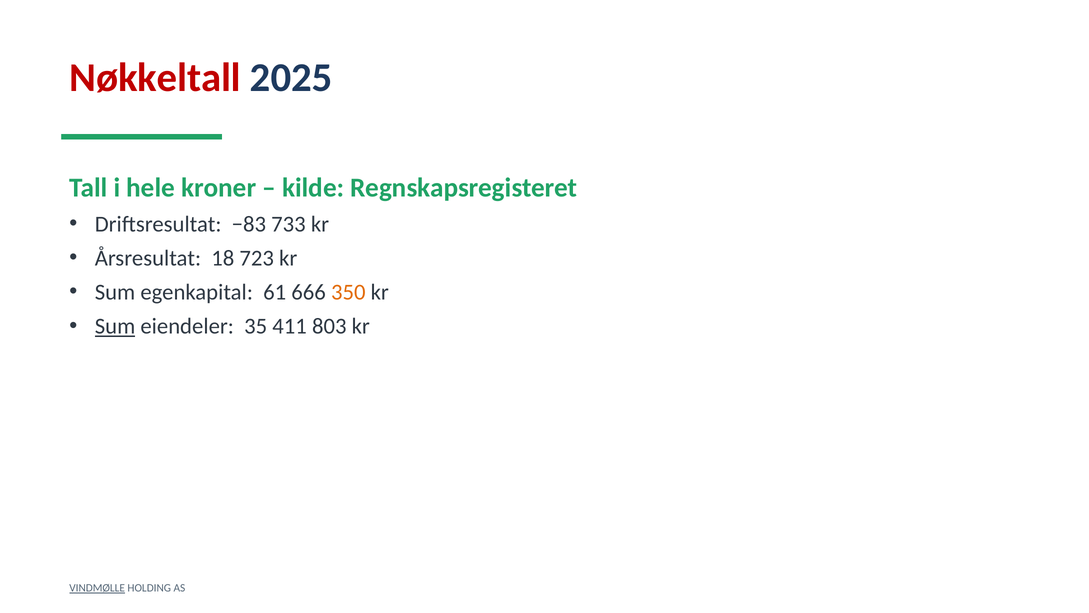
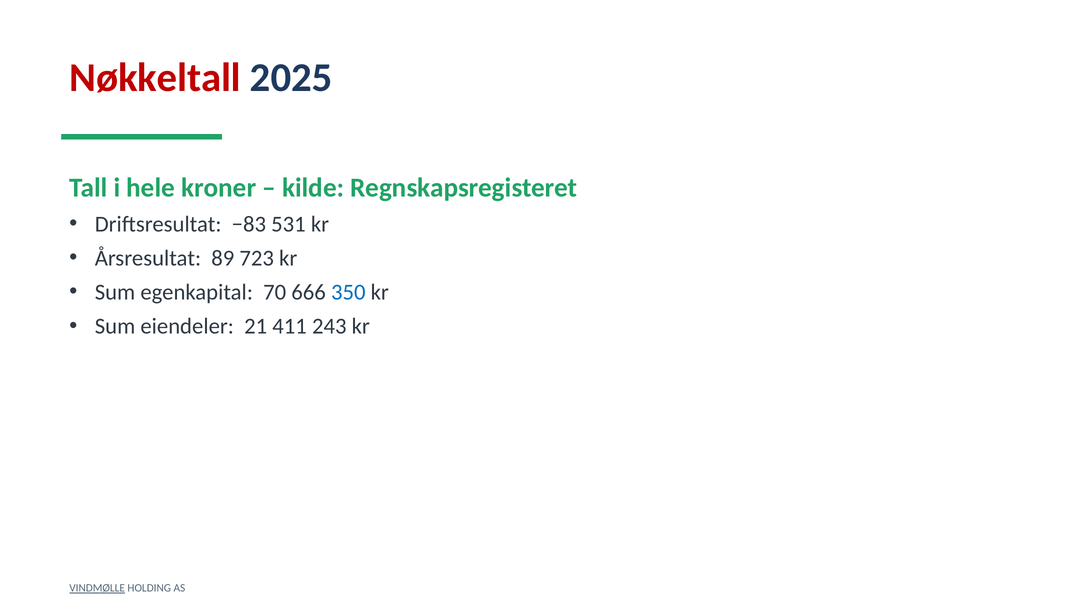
733: 733 -> 531
18: 18 -> 89
61: 61 -> 70
350 colour: orange -> blue
Sum at (115, 326) underline: present -> none
35: 35 -> 21
803: 803 -> 243
